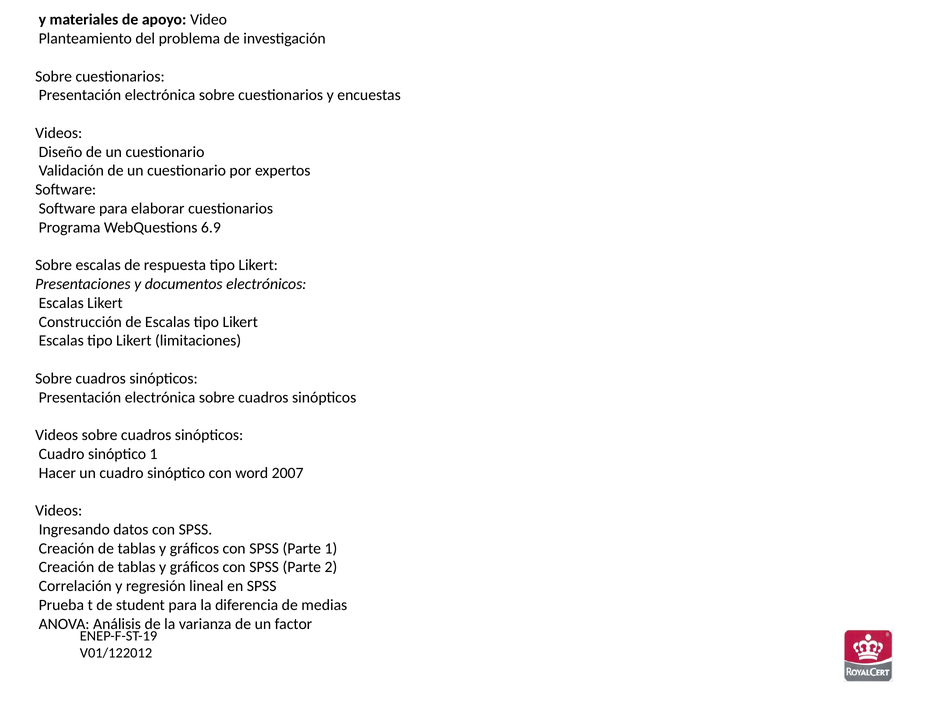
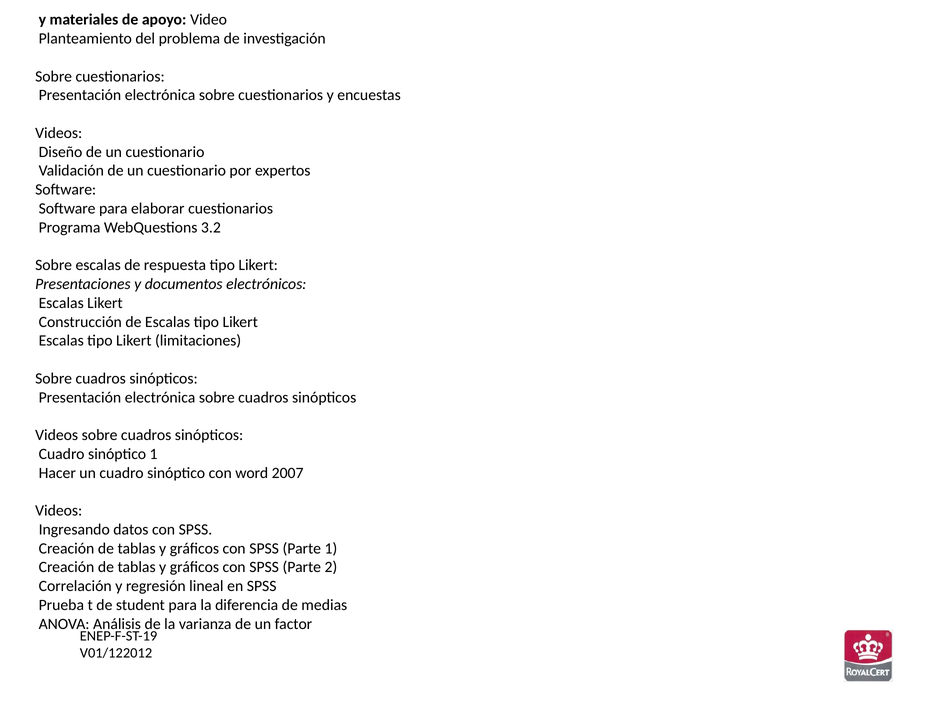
6.9: 6.9 -> 3.2
